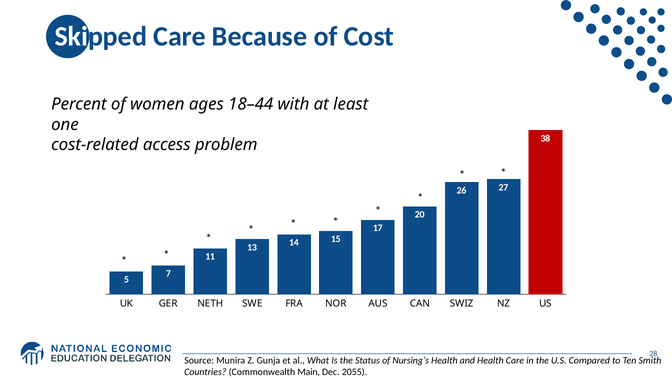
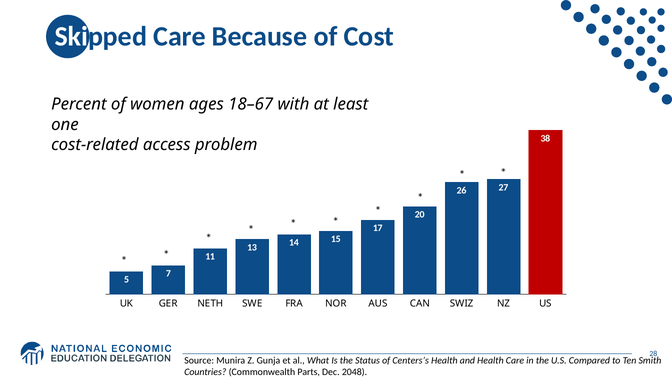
18–44: 18–44 -> 18–67
Nursing’s: Nursing’s -> Centers’s
Main: Main -> Parts
2055: 2055 -> 2048
